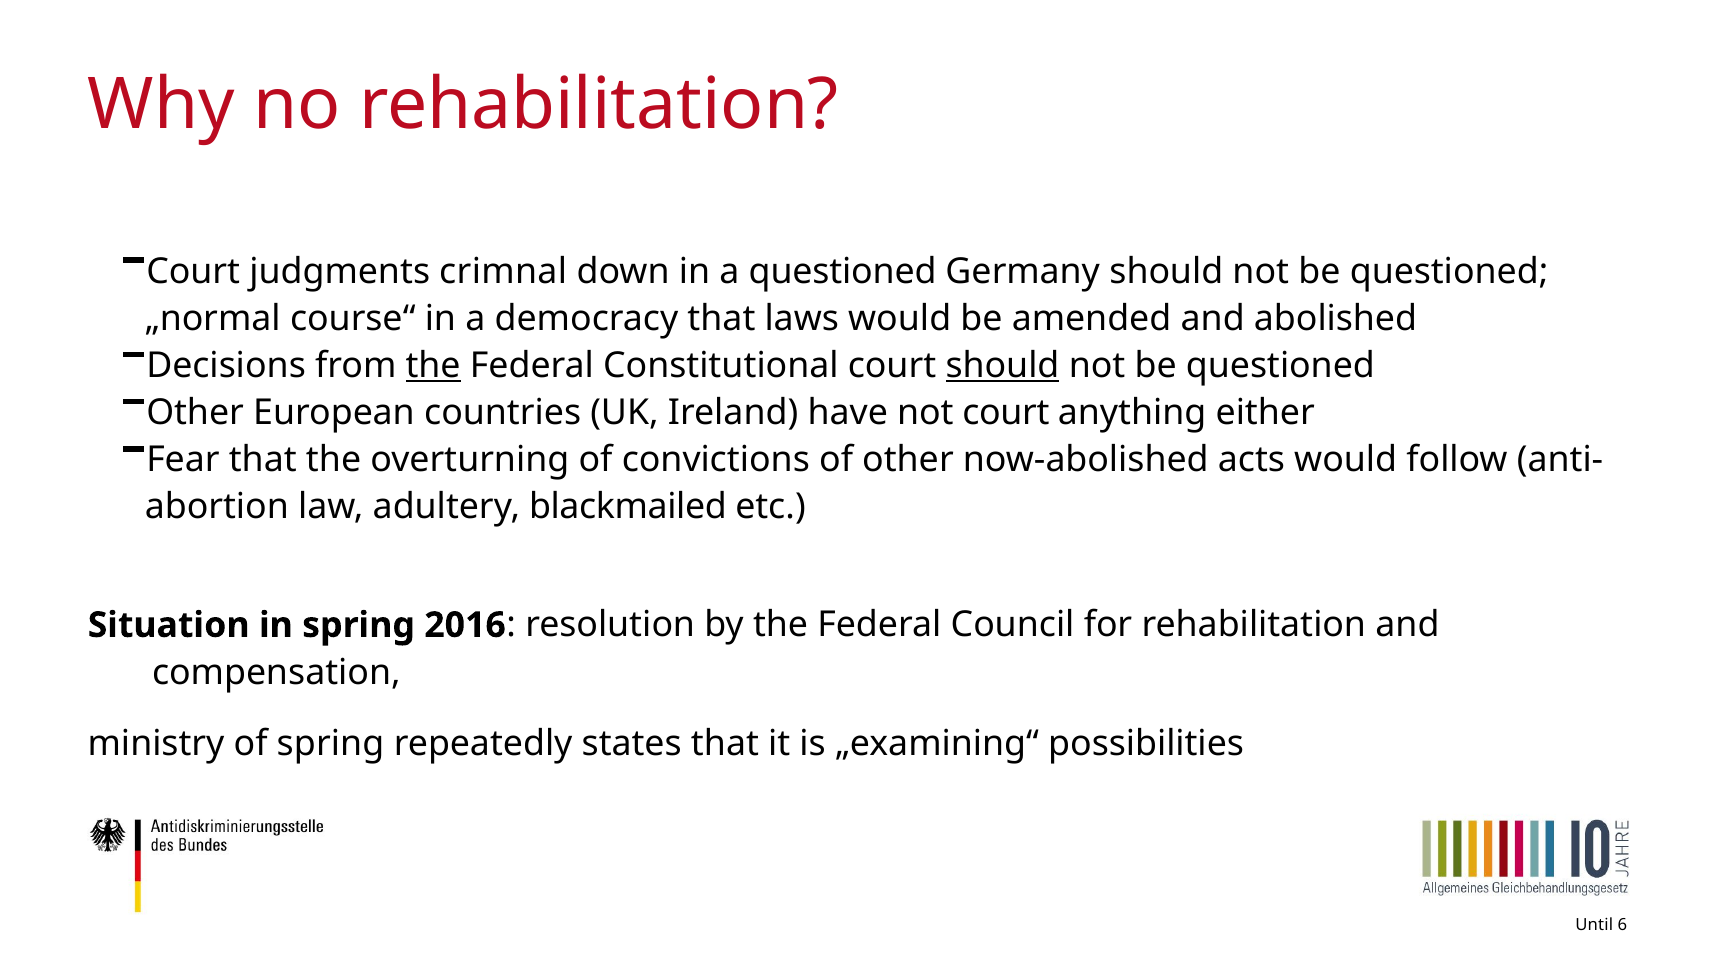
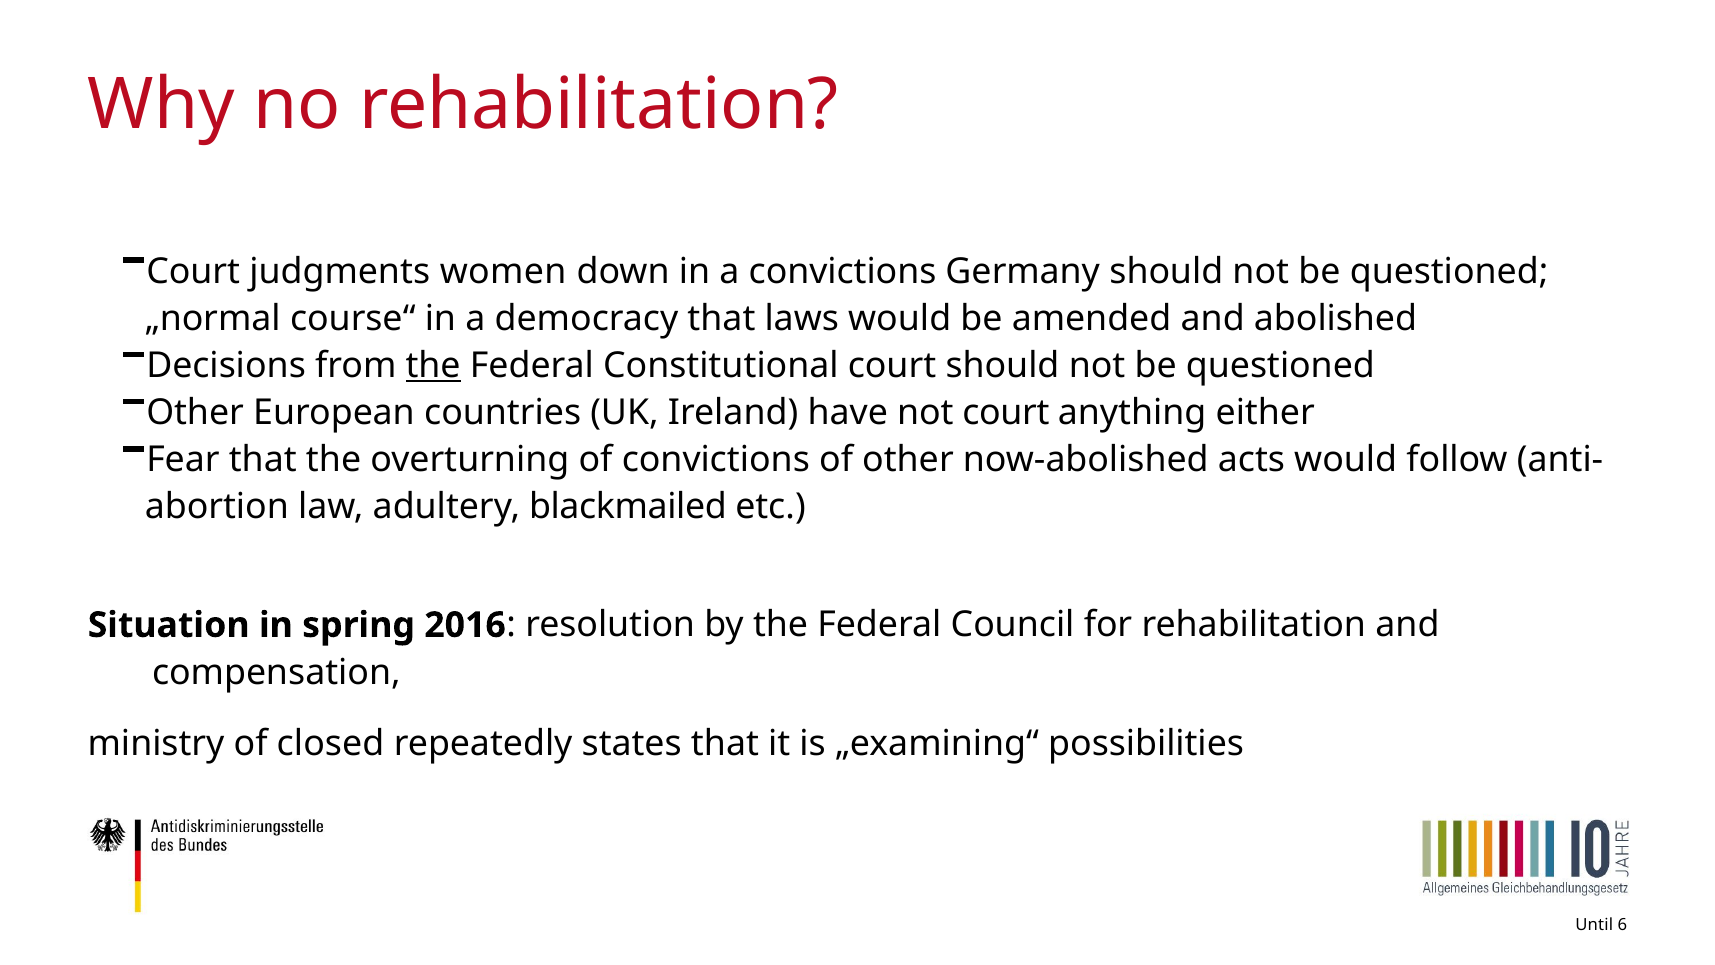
crimnal: crimnal -> women
a questioned: questioned -> convictions
should at (1002, 366) underline: present -> none
of spring: spring -> closed
